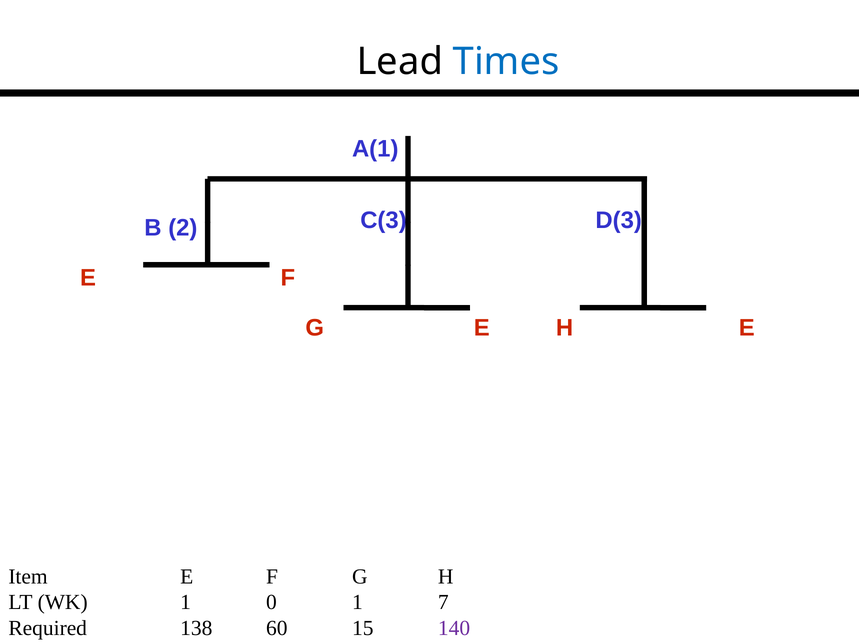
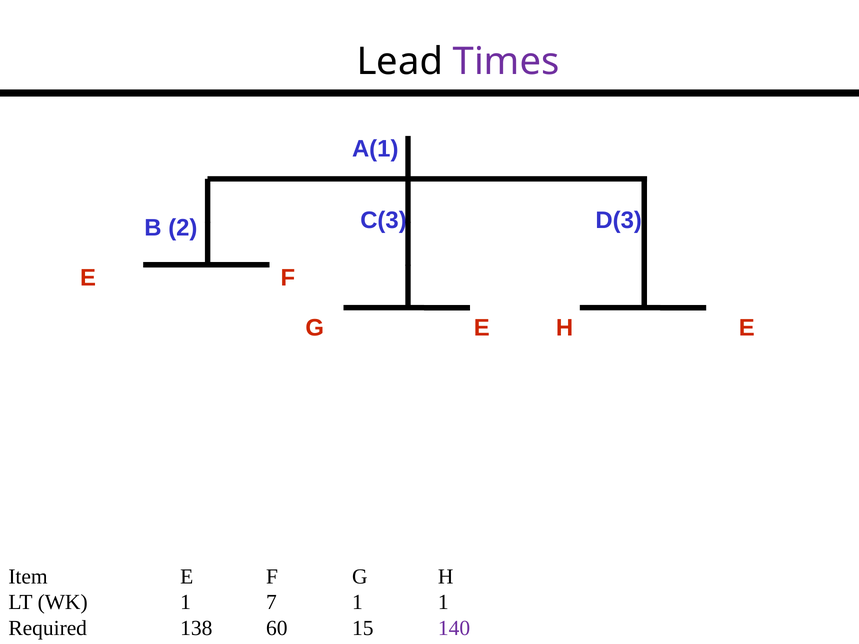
Times colour: blue -> purple
0: 0 -> 7
1 7: 7 -> 1
